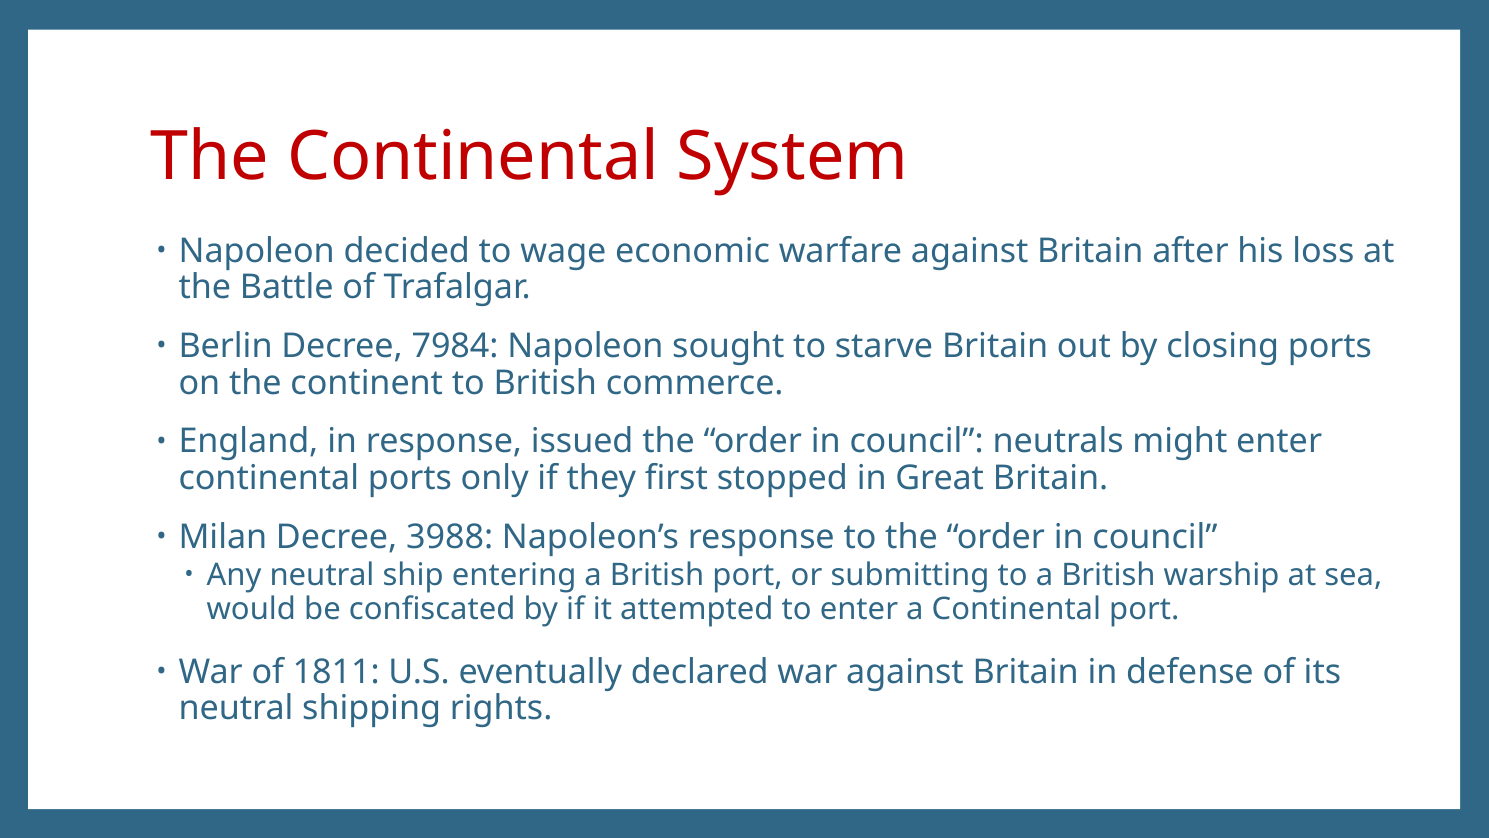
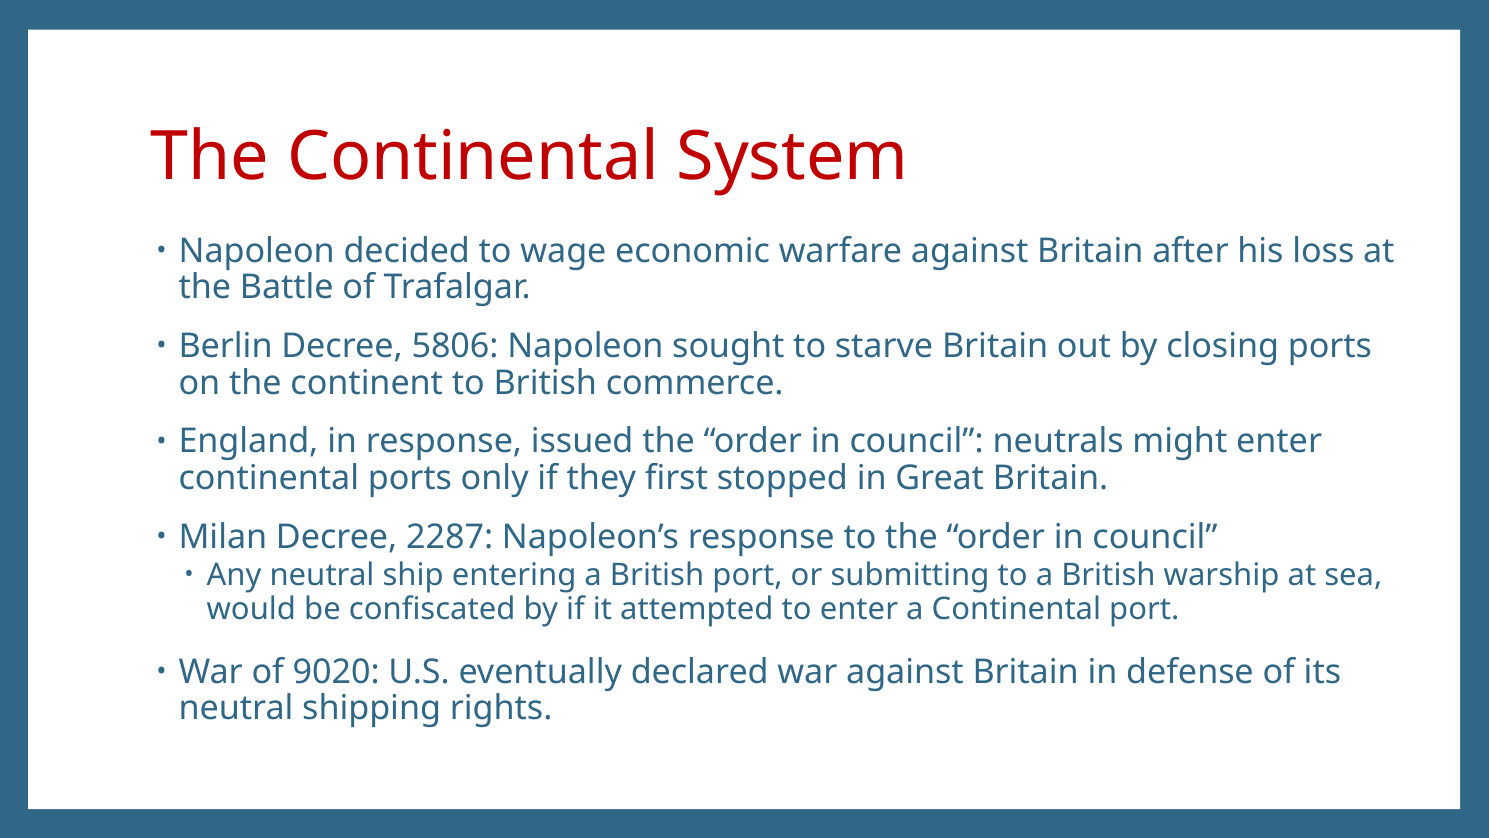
7984: 7984 -> 5806
3988: 3988 -> 2287
1811: 1811 -> 9020
